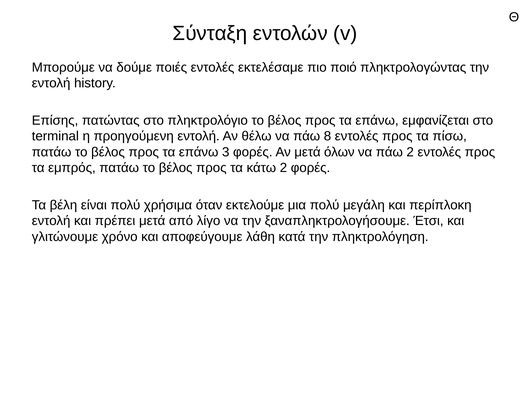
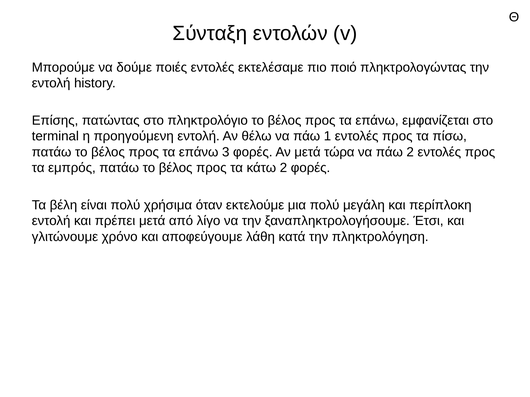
8: 8 -> 1
όλων: όλων -> τώρα
